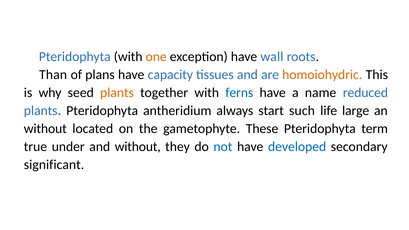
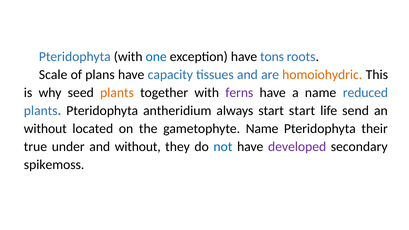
one colour: orange -> blue
wall: wall -> tons
Than: Than -> Scale
ferns colour: blue -> purple
start such: such -> start
large: large -> send
gametophyte These: These -> Name
term: term -> their
developed colour: blue -> purple
significant: significant -> spikemoss
